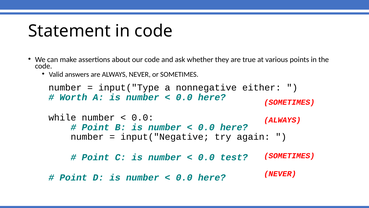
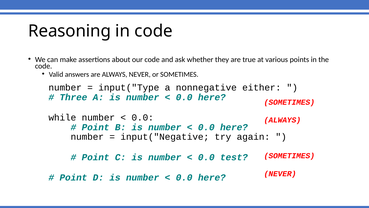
Statement: Statement -> Reasoning
Worth: Worth -> Three
